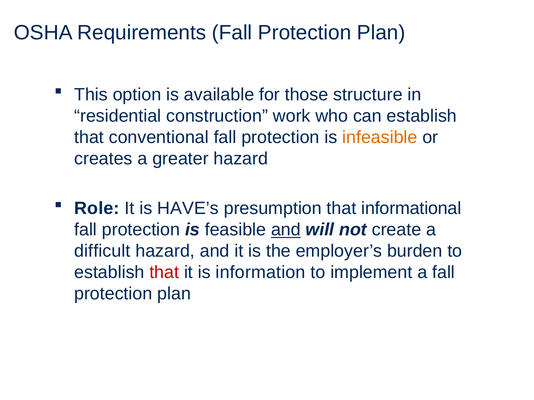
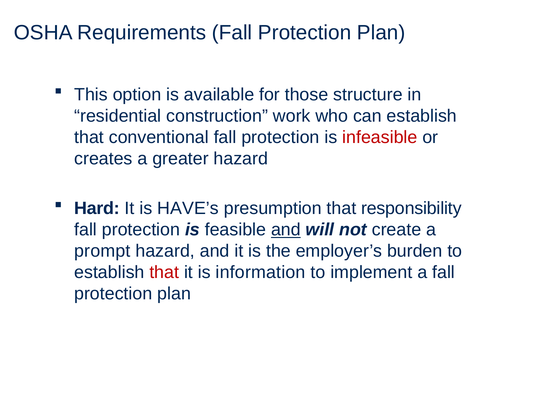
infeasible colour: orange -> red
Role: Role -> Hard
informational: informational -> responsibility
difficult: difficult -> prompt
